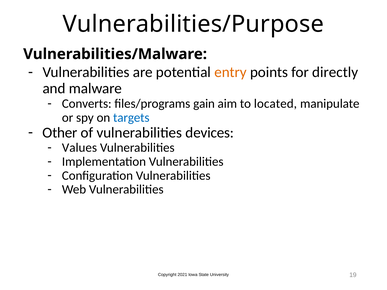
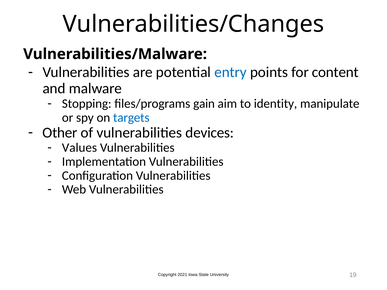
Vulnerabilities/Purpose: Vulnerabilities/Purpose -> Vulnerabilities/Changes
entry colour: orange -> blue
directly: directly -> content
Converts: Converts -> Stopping
located: located -> identity
